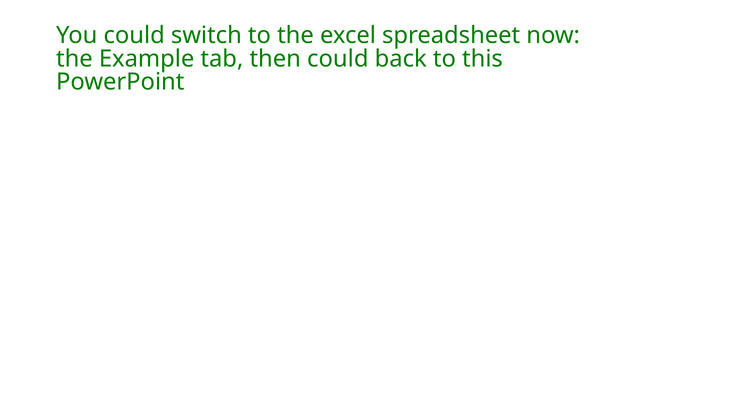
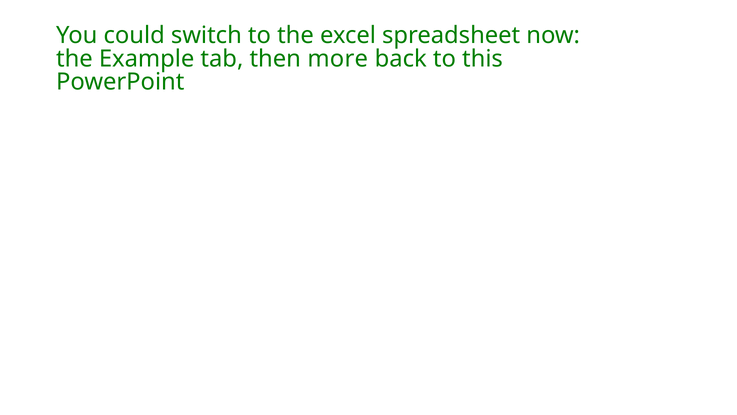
then could: could -> more
